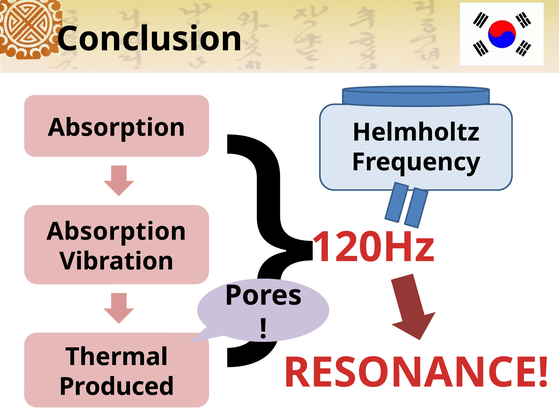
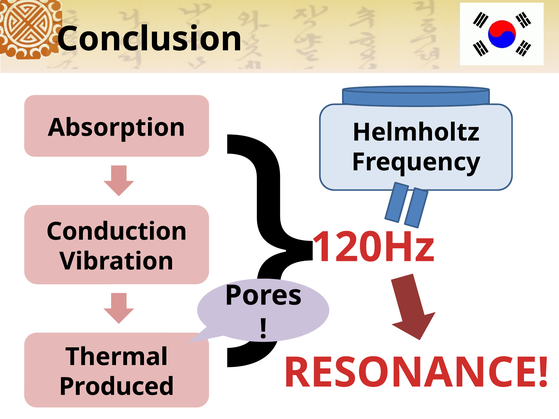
Absorption at (116, 232): Absorption -> Conduction
